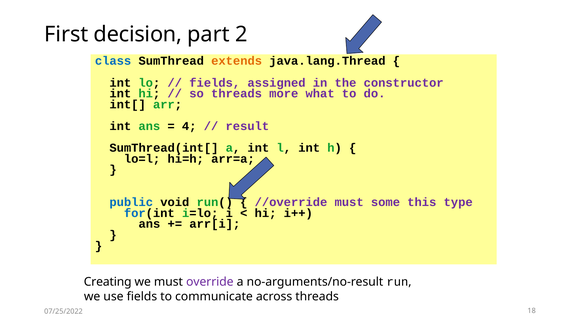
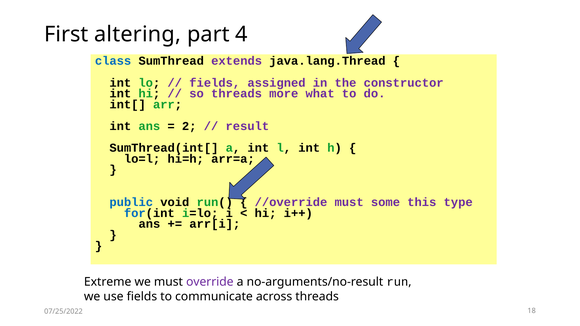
decision: decision -> altering
2: 2 -> 4
extends colour: orange -> purple
4: 4 -> 2
Creating: Creating -> Extreme
